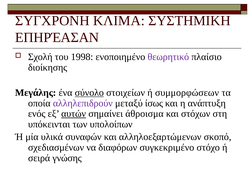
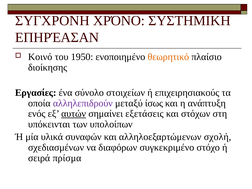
ΚΛΙΜΑ: ΚΛΙΜΑ -> ΧΡΌΝΟ
Σχολή: Σχολή -> Κοινό
1998: 1998 -> 1950
θεωρητικό colour: purple -> orange
Μεγάλης: Μεγάλης -> Εργασίες
σύνολο underline: present -> none
συμμορφώσεων: συμμορφώσεων -> επιχειρησιακούς
άθροισμα: άθροισμα -> εξετάσεις
σκοπό: σκοπό -> σχολή
γνώσης: γνώσης -> πρίσμα
